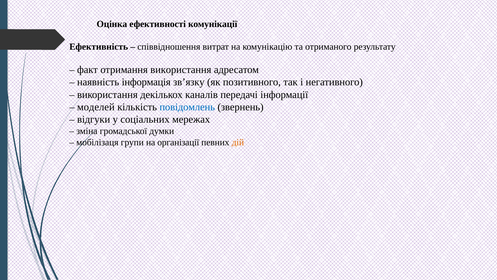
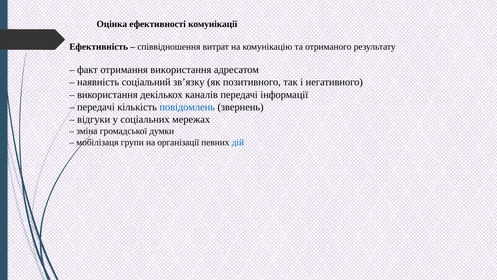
інформація: інформація -> соціальний
моделей at (96, 107): моделей -> передачі
дій colour: orange -> blue
